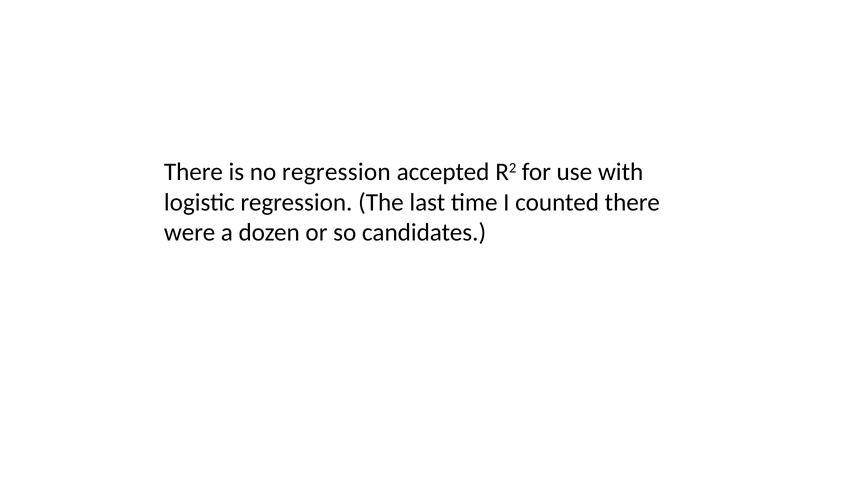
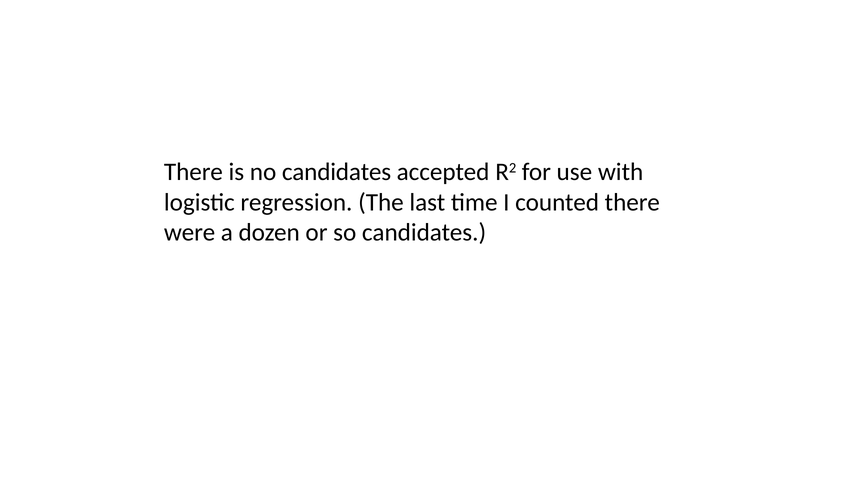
no regression: regression -> candidates
